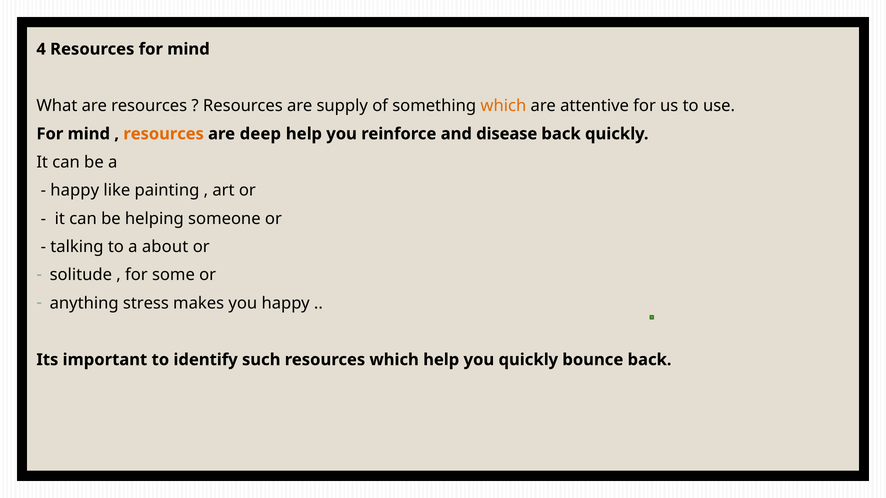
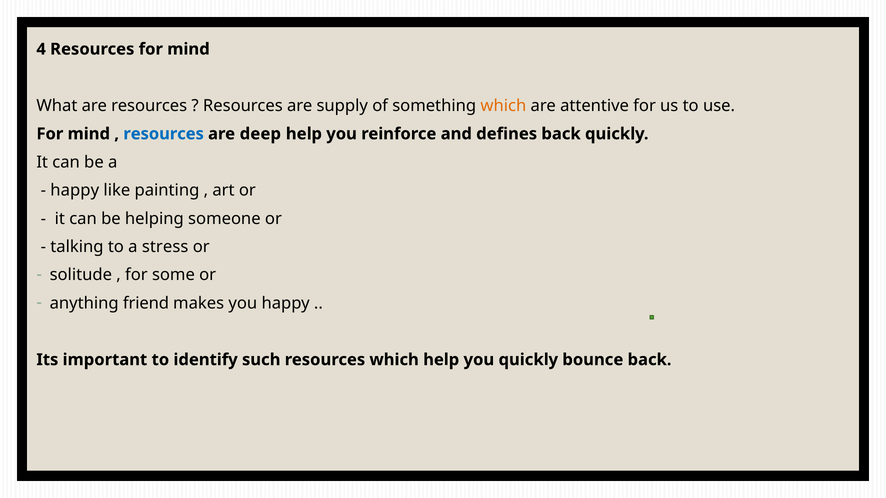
resources at (164, 134) colour: orange -> blue
disease: disease -> defines
about: about -> stress
stress: stress -> friend
